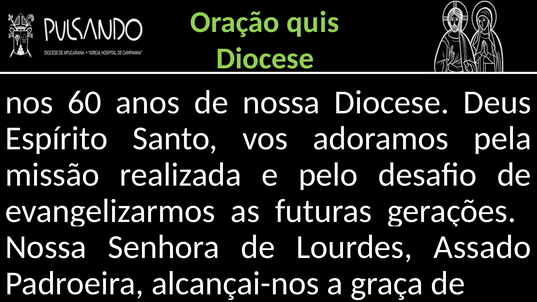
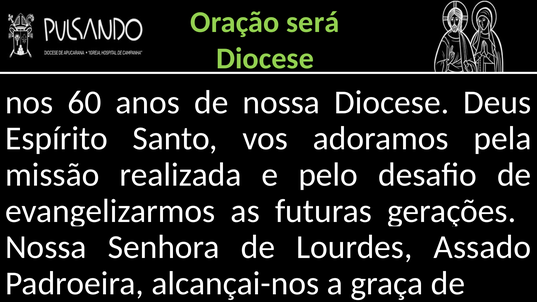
quis: quis -> será
